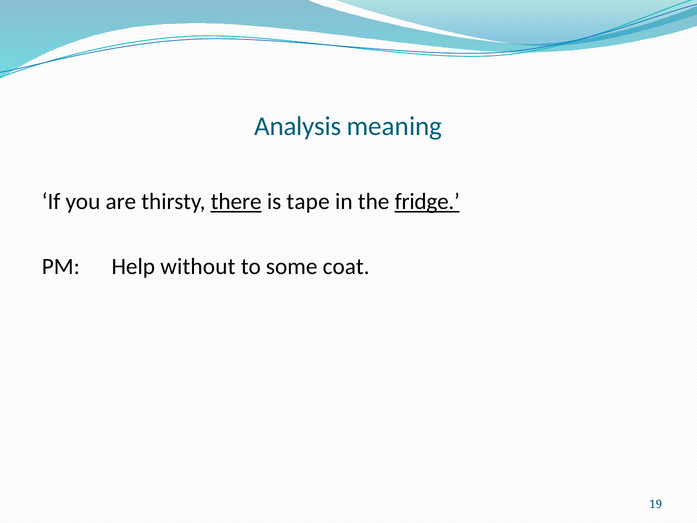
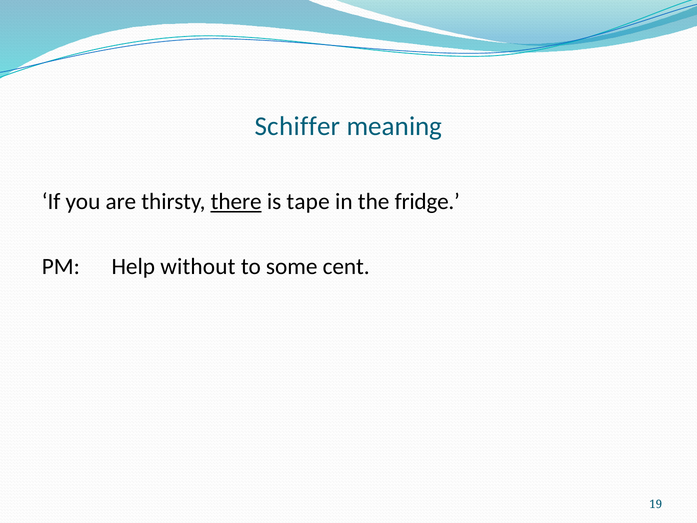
Analysis: Analysis -> Schiffer
fridge underline: present -> none
coat: coat -> cent
